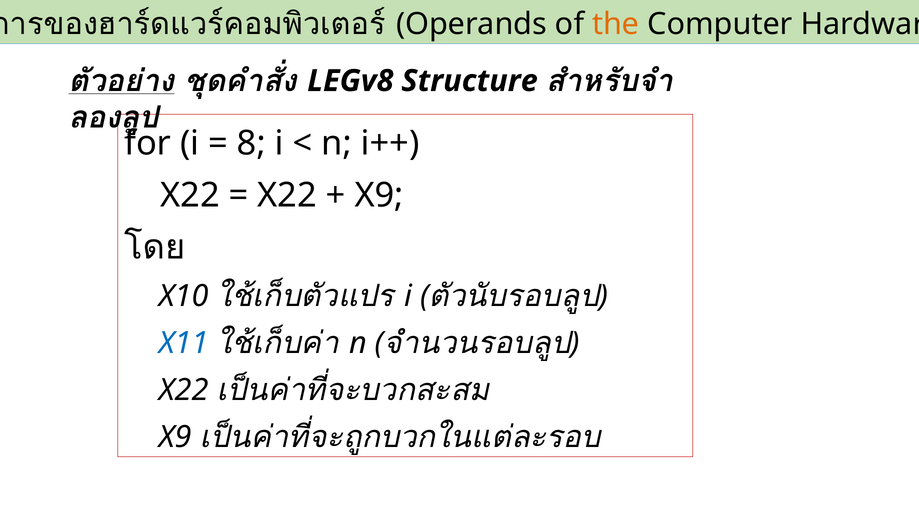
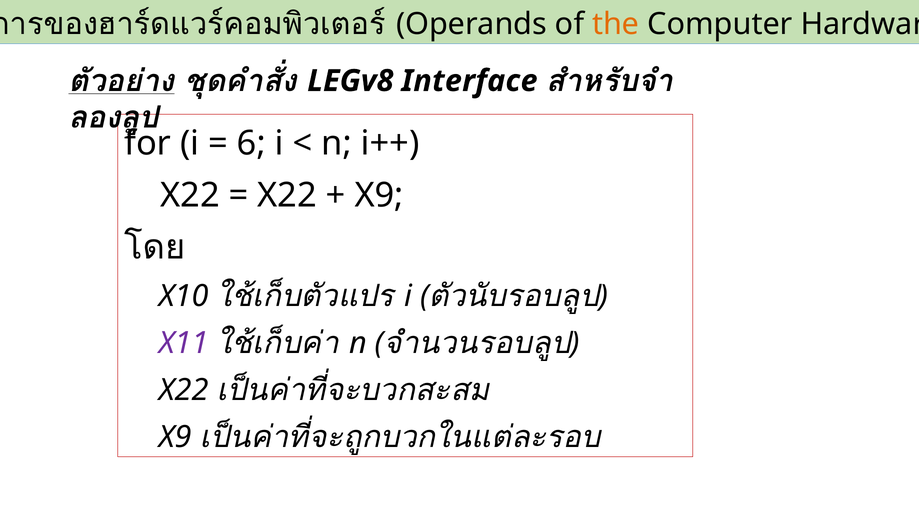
Structure: Structure -> Interface
8: 8 -> 6
X11 colour: blue -> purple
